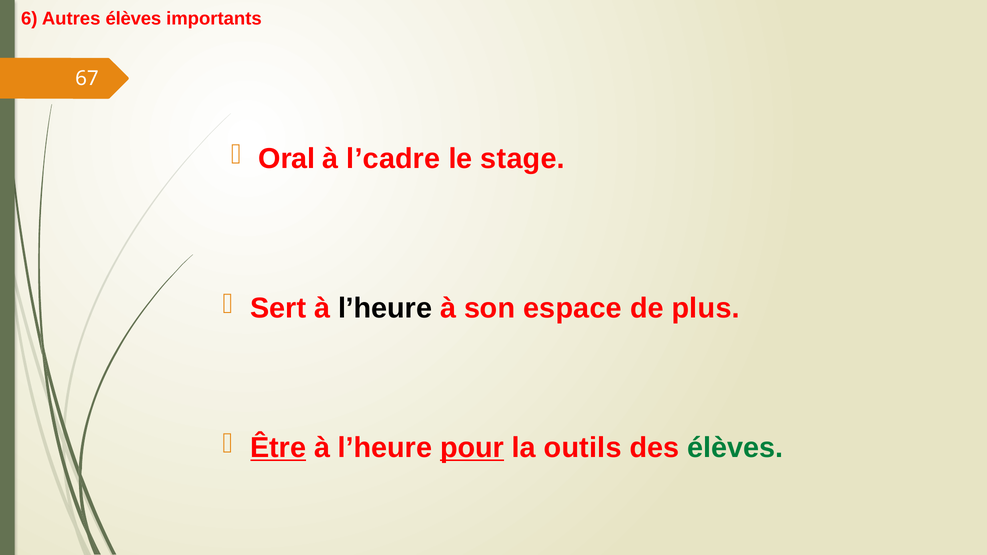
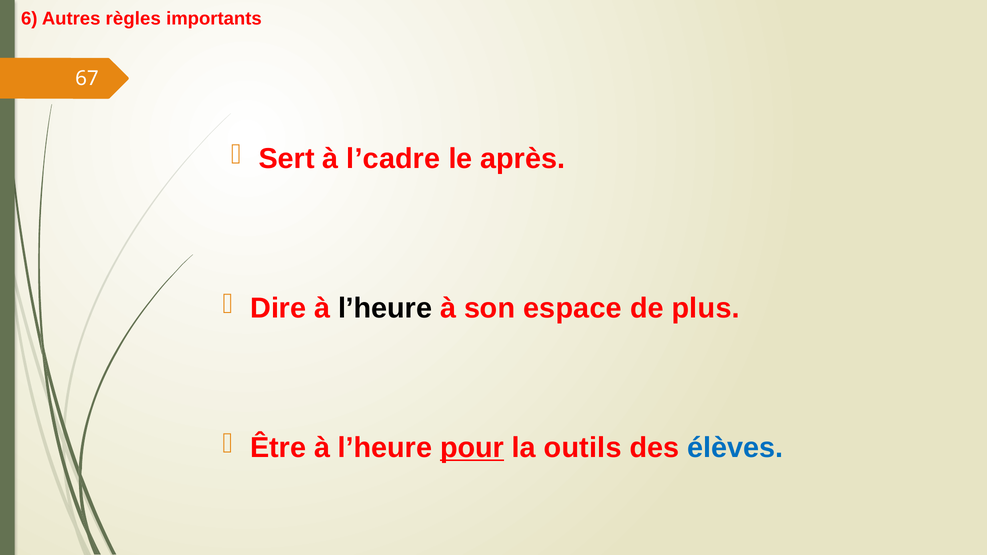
Autres élèves: élèves -> règles
Oral: Oral -> Sert
stage: stage -> après
Sert: Sert -> Dire
Être underline: present -> none
élèves at (735, 448) colour: green -> blue
